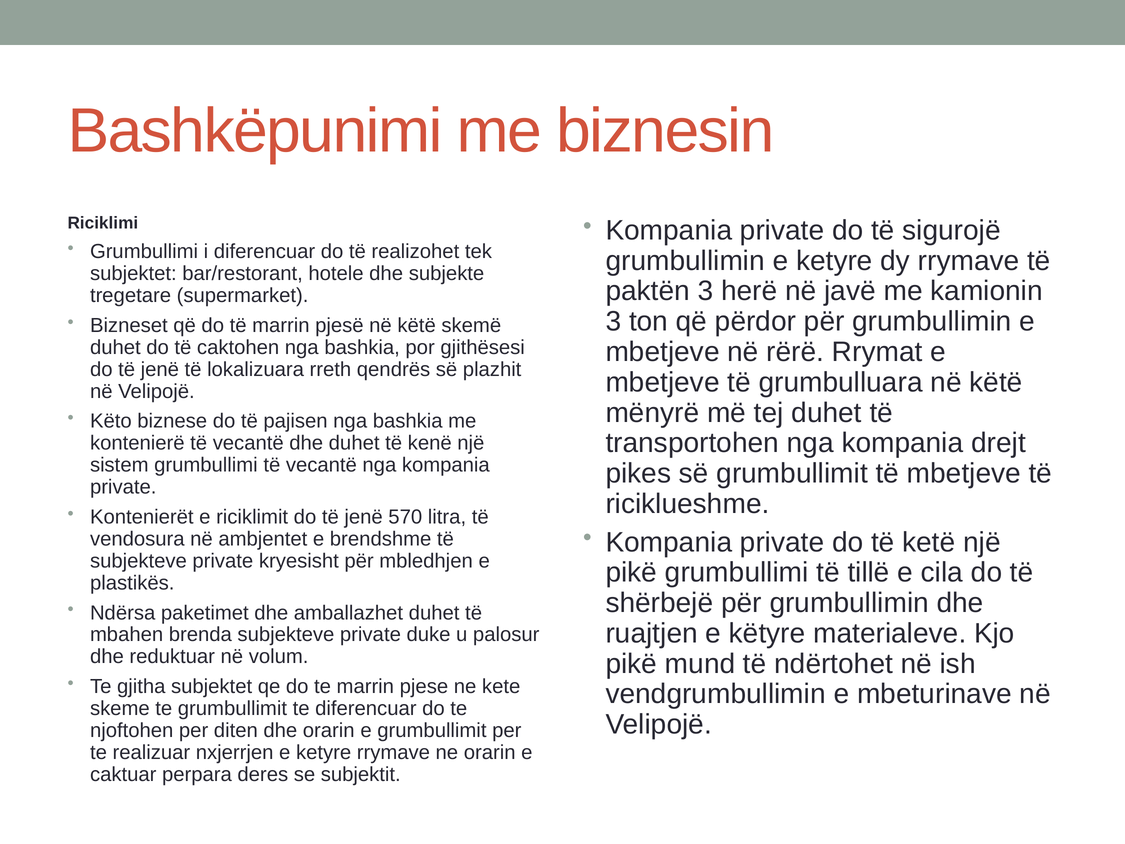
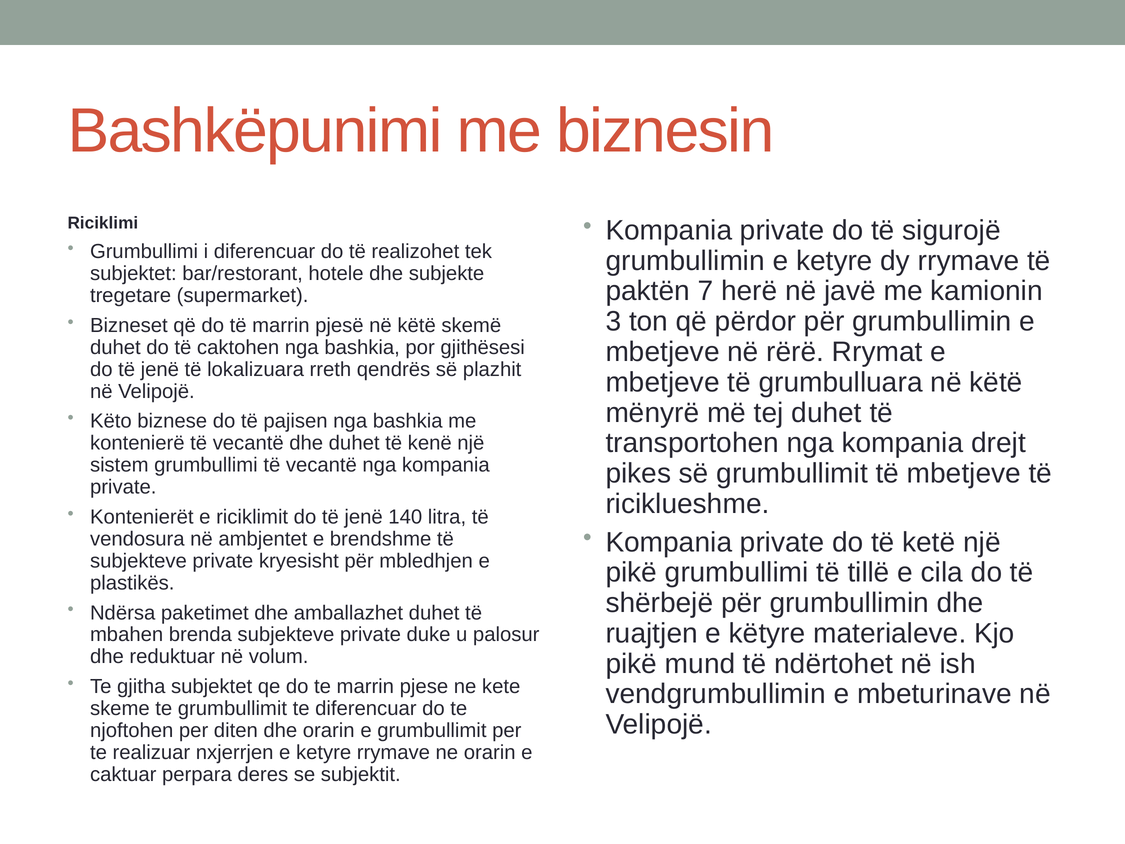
paktën 3: 3 -> 7
570: 570 -> 140
